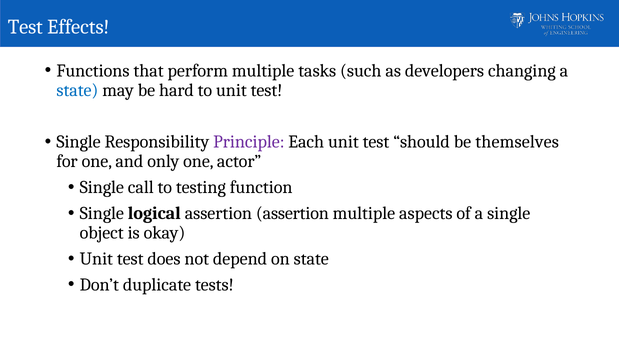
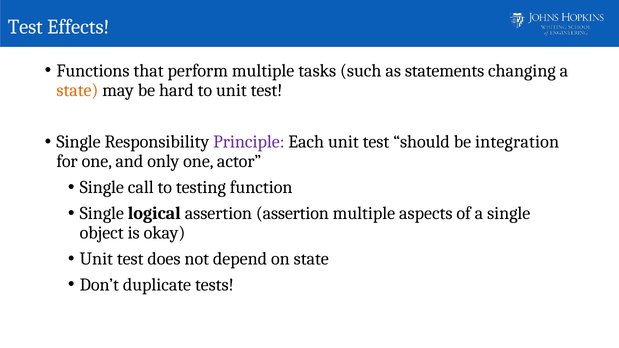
developers: developers -> statements
state at (77, 90) colour: blue -> orange
themselves: themselves -> integration
